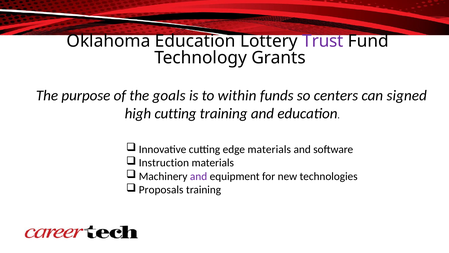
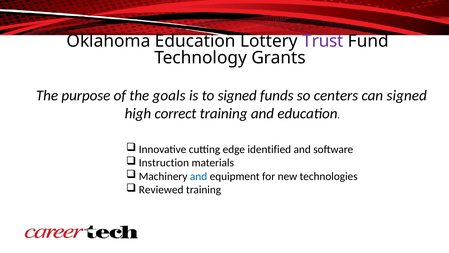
to within: within -> signed
high cutting: cutting -> correct
edge materials: materials -> identified
and at (199, 176) colour: purple -> blue
Proposals: Proposals -> Reviewed
